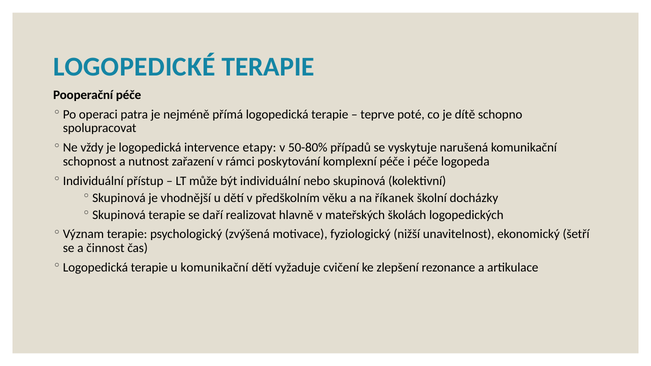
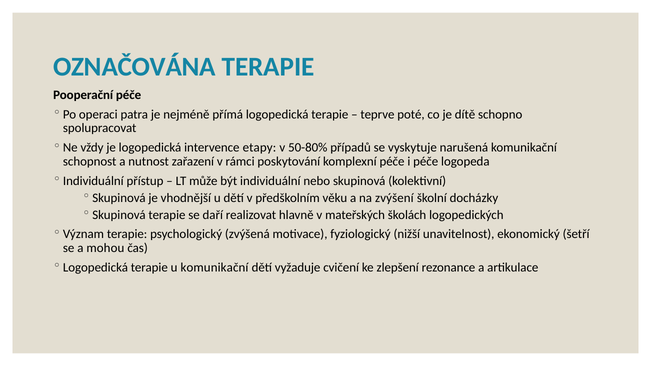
LOGOPEDICKÉ: LOGOPEDICKÉ -> OZNAČOVÁNA
říkanek: říkanek -> zvýšení
činnost: činnost -> mohou
